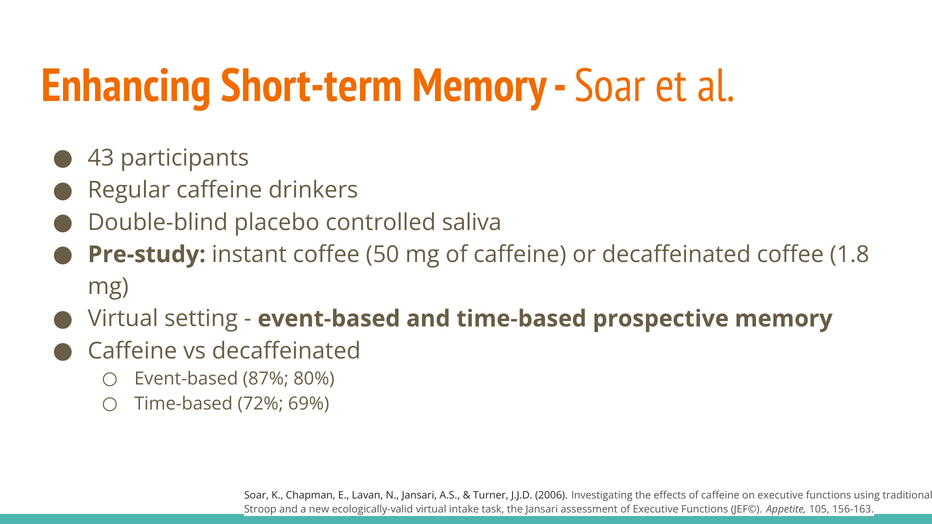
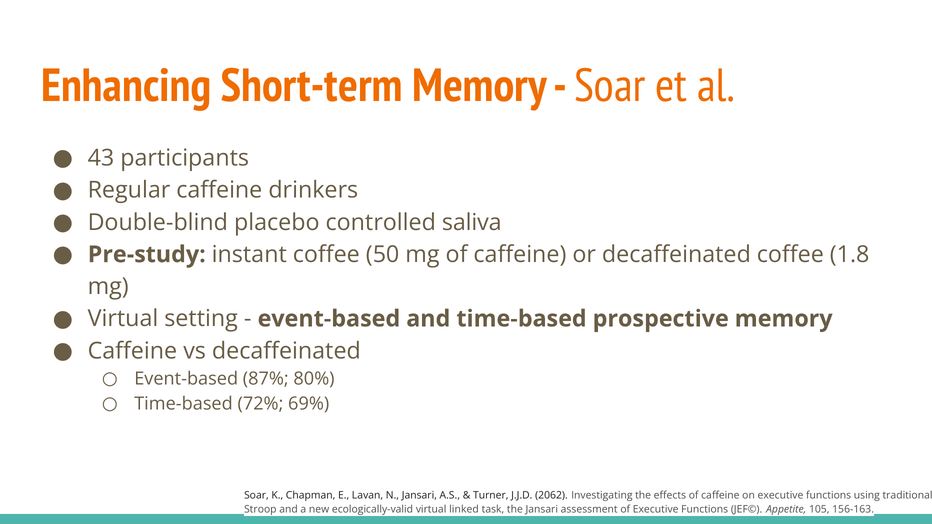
2006: 2006 -> 2062
intake: intake -> linked
